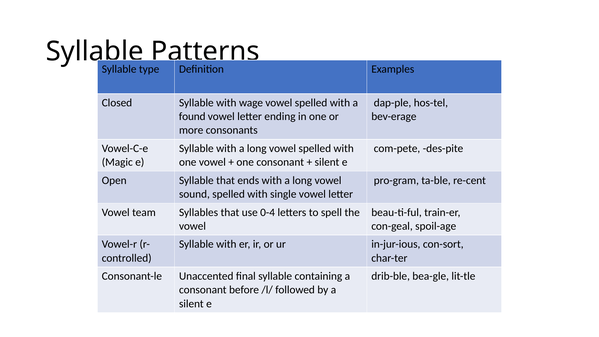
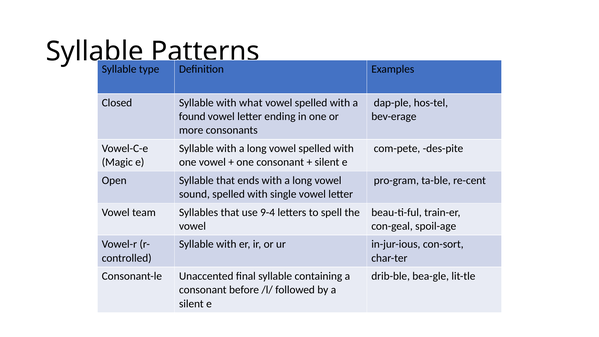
wage: wage -> what
0-4: 0-4 -> 9-4
